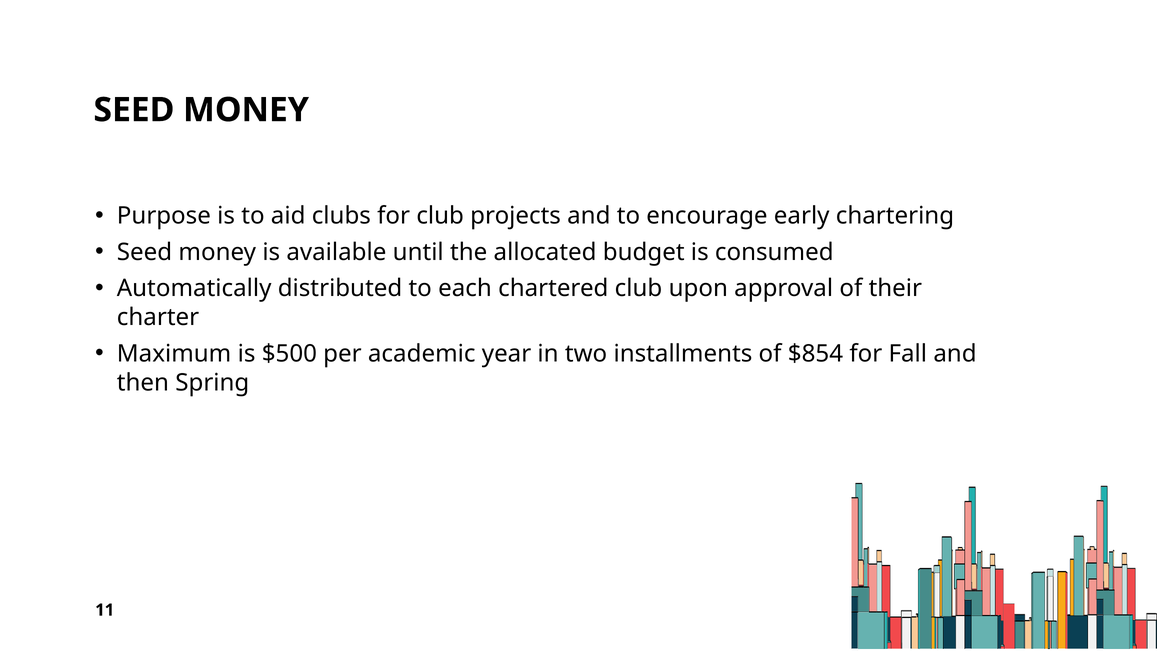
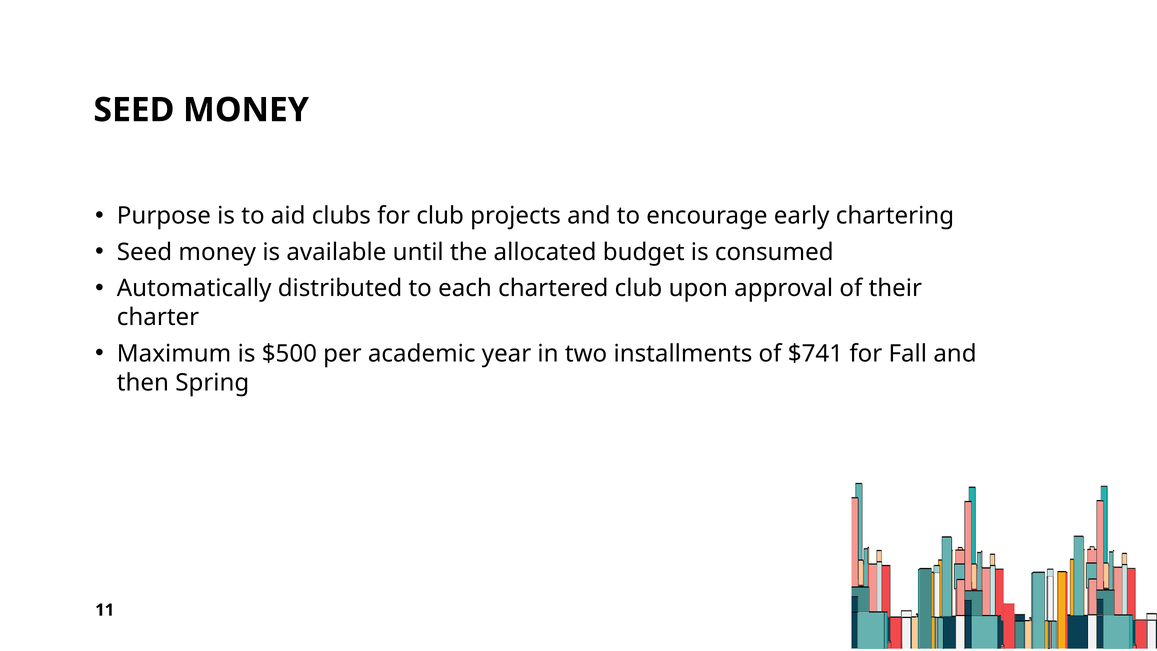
$854: $854 -> $741
